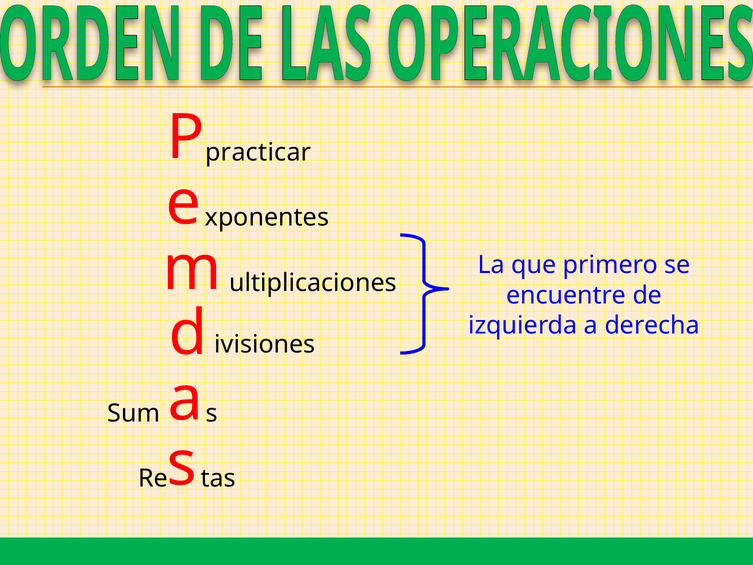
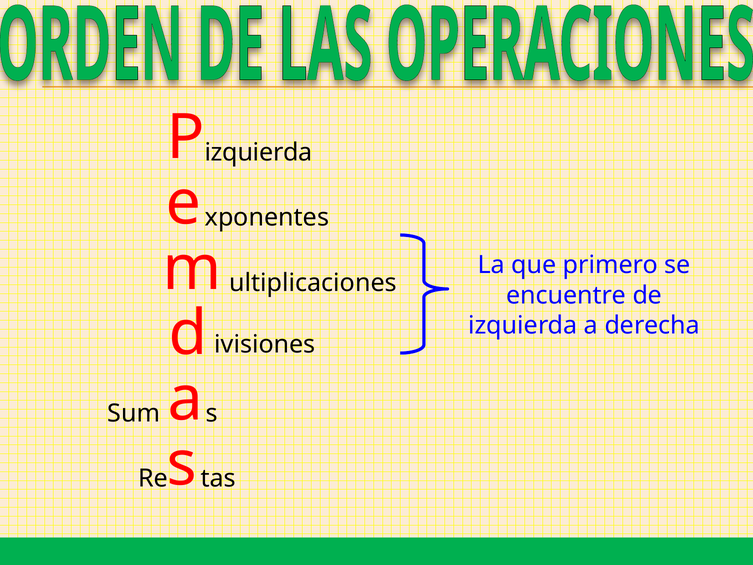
practicar at (258, 152): practicar -> izquierda
